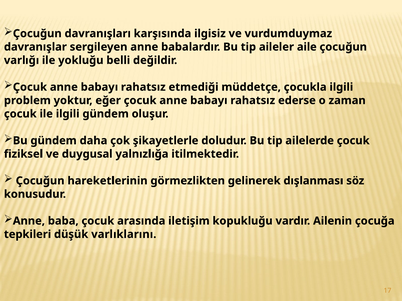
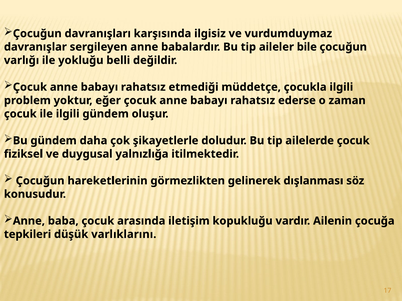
aile: aile -> bile
